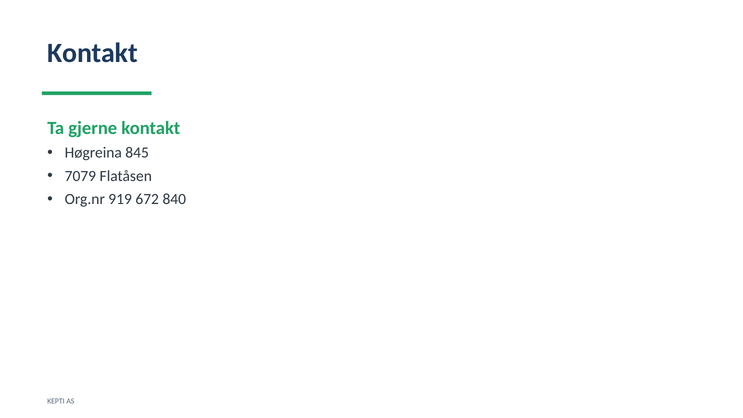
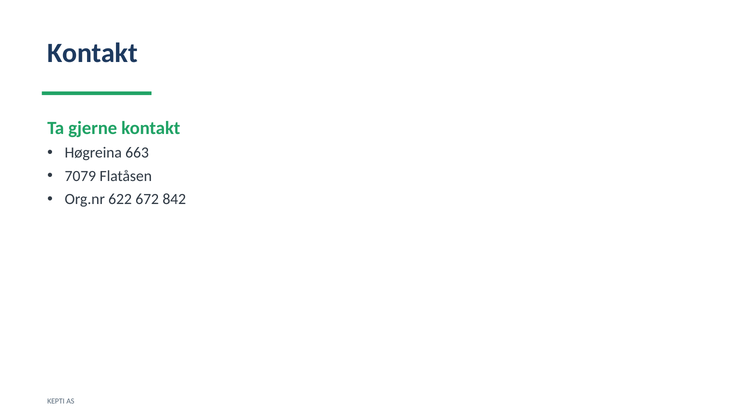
845: 845 -> 663
919: 919 -> 622
840: 840 -> 842
